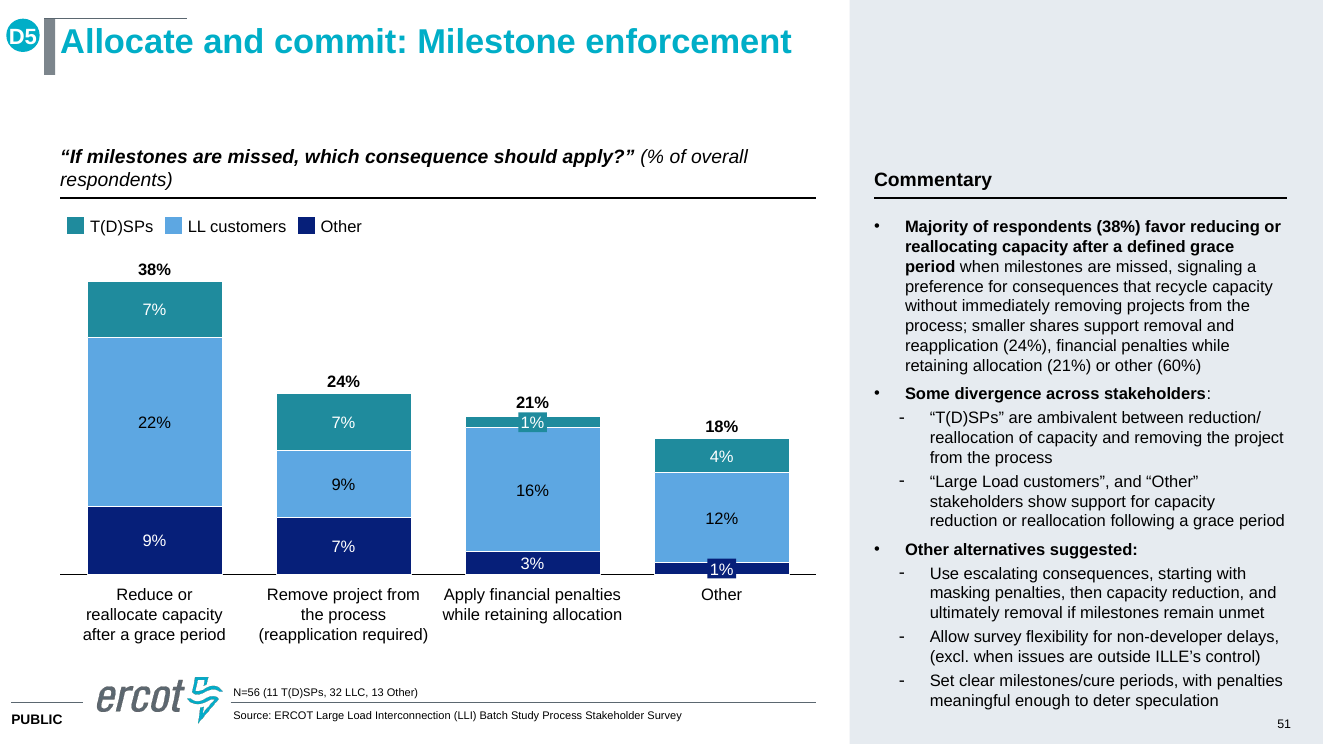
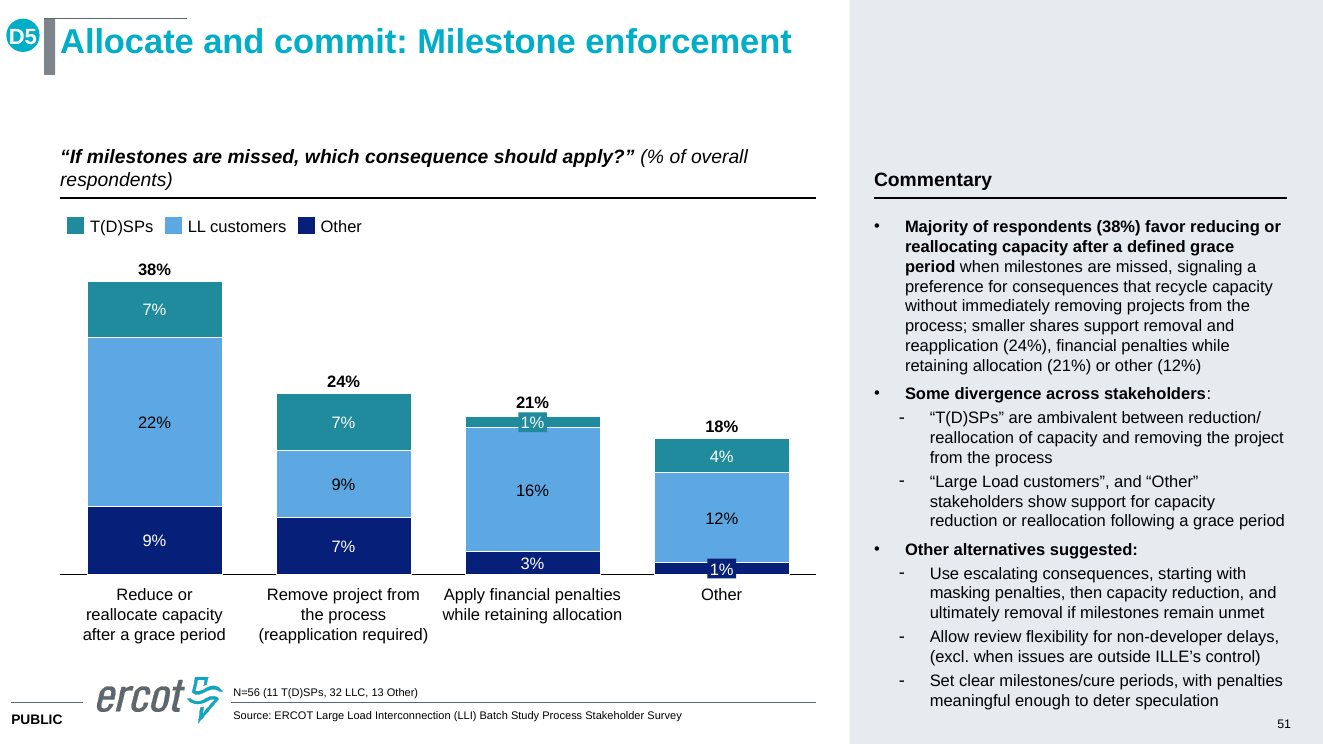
60%: 60% -> 12%
Allow survey: survey -> review
